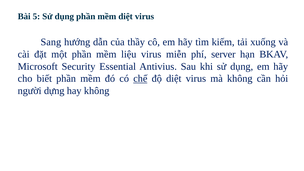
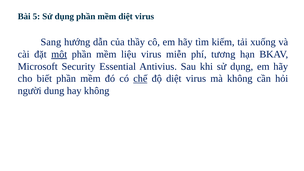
một underline: none -> present
server: server -> tương
dựng: dựng -> dung
